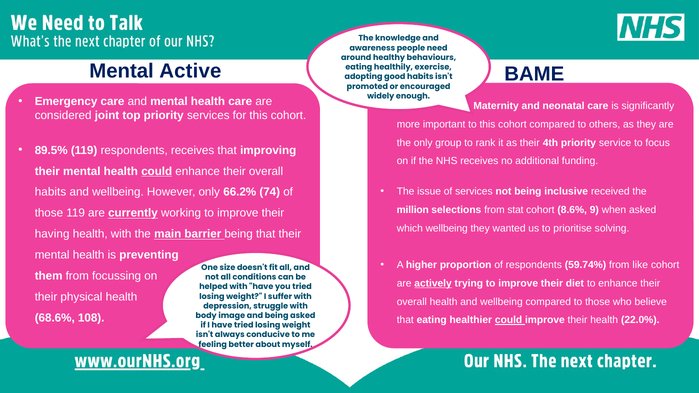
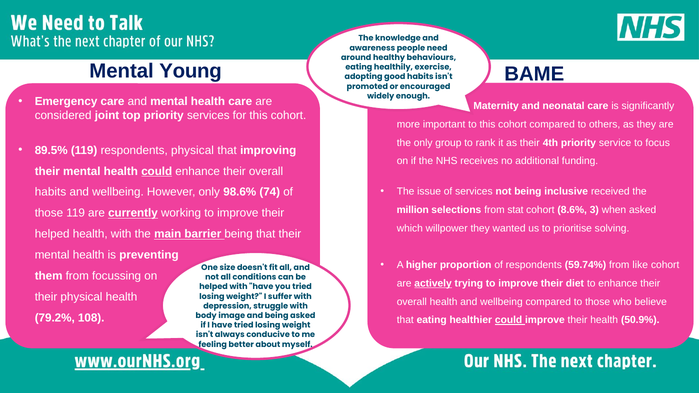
Active: Active -> Young
respondents receives: receives -> physical
66.2%: 66.2% -> 98.6%
9: 9 -> 3
which wellbeing: wellbeing -> willpower
having at (52, 234): having -> helped
68.6%: 68.6% -> 79.2%
22.0%: 22.0% -> 50.9%
